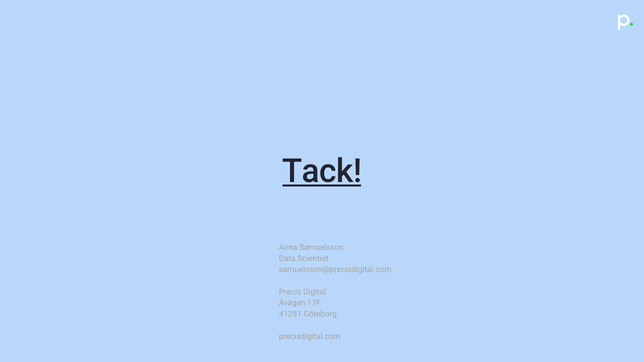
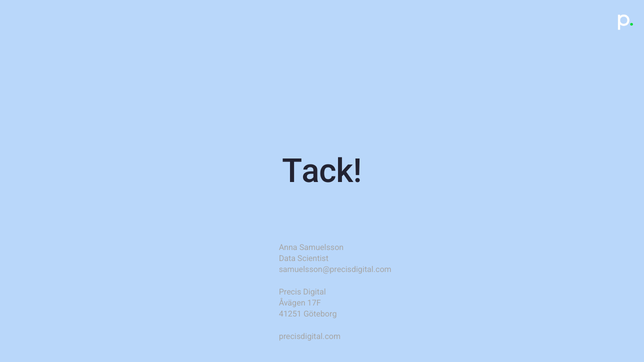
Tack underline: present -> none
